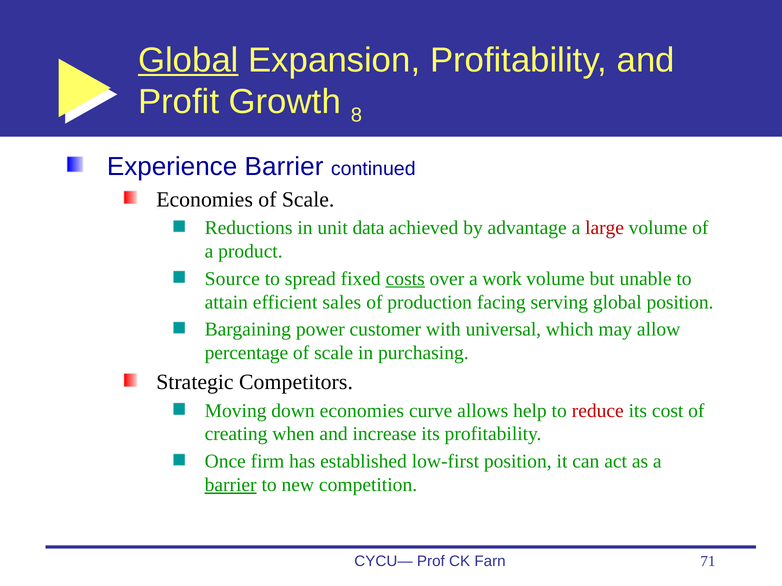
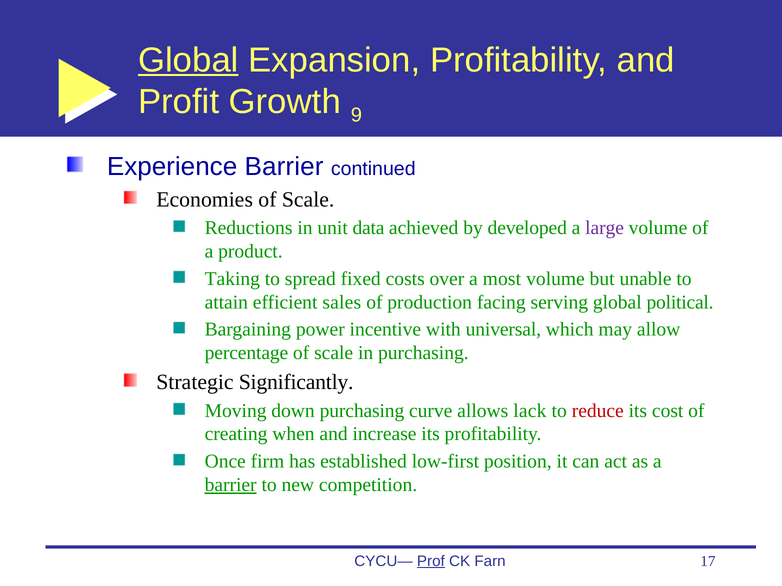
8: 8 -> 9
advantage: advantage -> developed
large colour: red -> purple
Source: Source -> Taking
costs underline: present -> none
work: work -> most
global position: position -> political
customer: customer -> incentive
Competitors: Competitors -> Significantly
down economies: economies -> purchasing
help: help -> lack
Prof underline: none -> present
71: 71 -> 17
